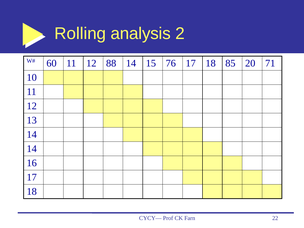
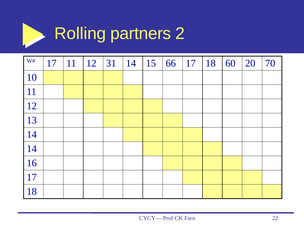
analysis: analysis -> partners
60 at (52, 63): 60 -> 17
88: 88 -> 31
76: 76 -> 66
85: 85 -> 60
71: 71 -> 70
